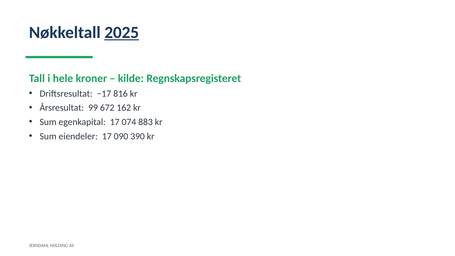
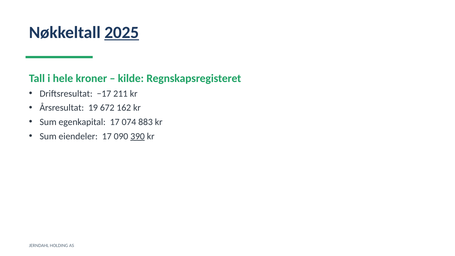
816: 816 -> 211
99: 99 -> 19
390 underline: none -> present
